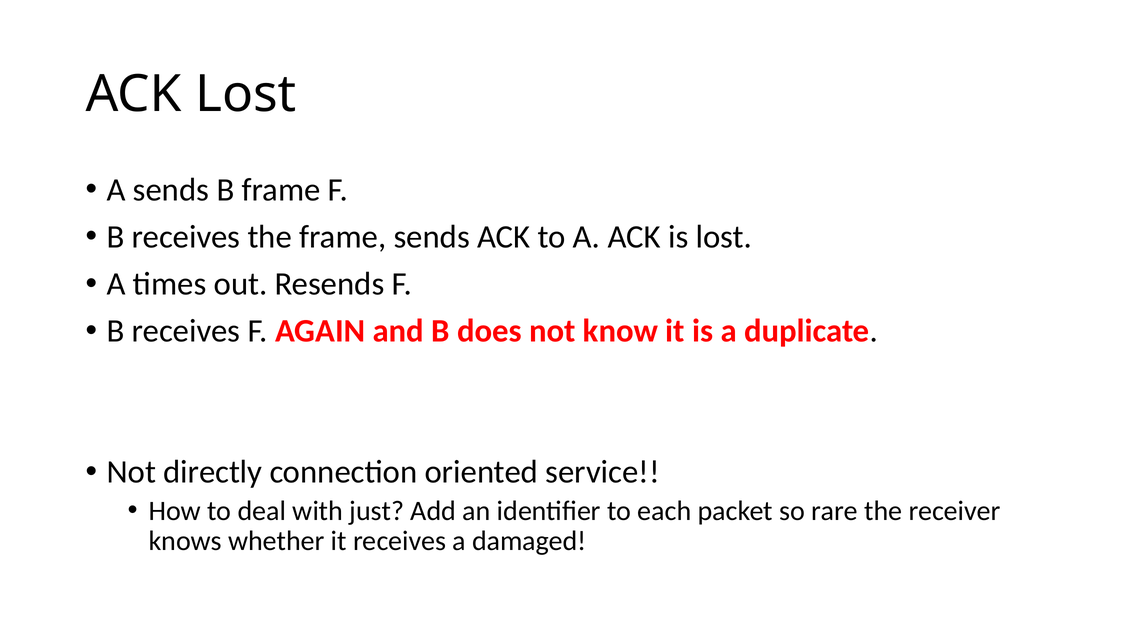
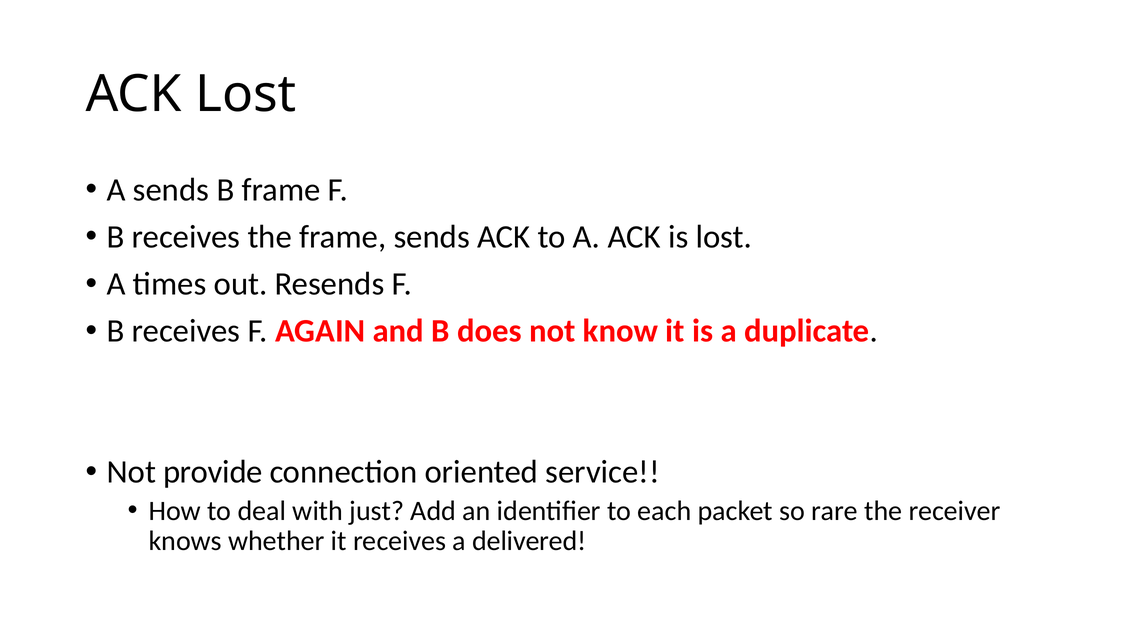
directly: directly -> provide
damaged: damaged -> delivered
